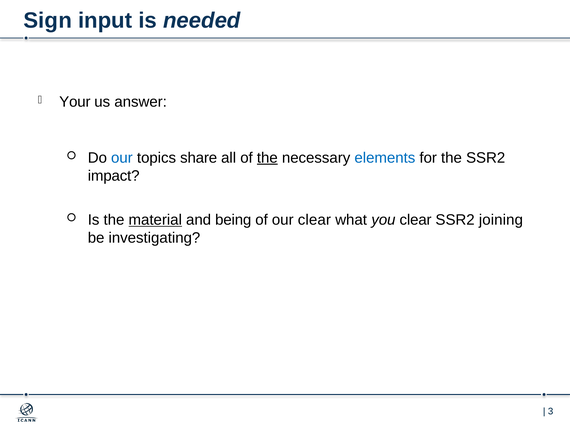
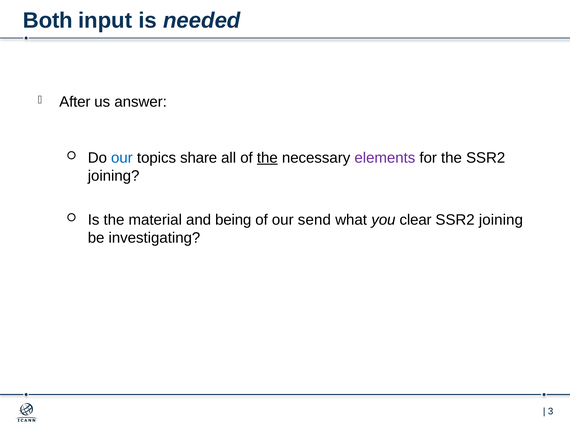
Sign: Sign -> Both
Your: Your -> After
elements colour: blue -> purple
impact at (114, 176): impact -> joining
material underline: present -> none
our clear: clear -> send
